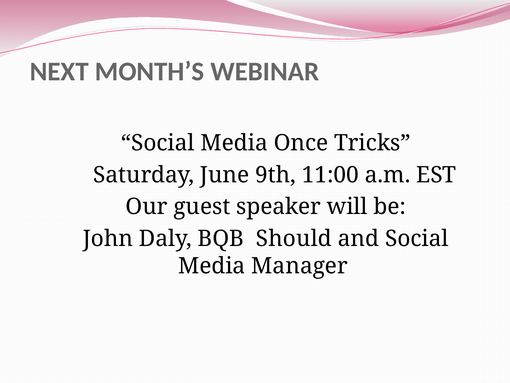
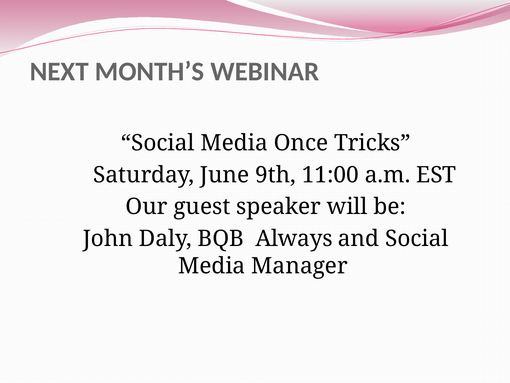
Should: Should -> Always
